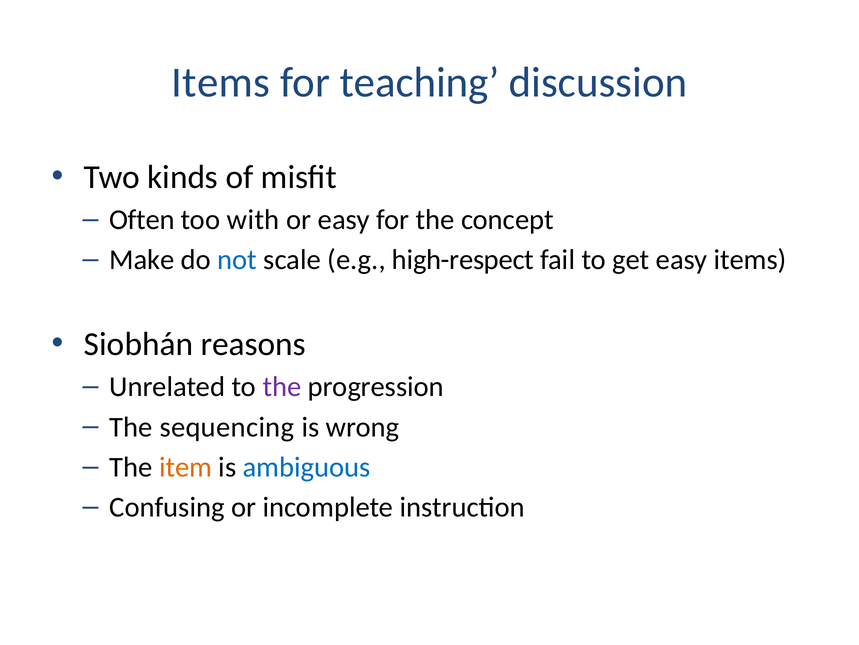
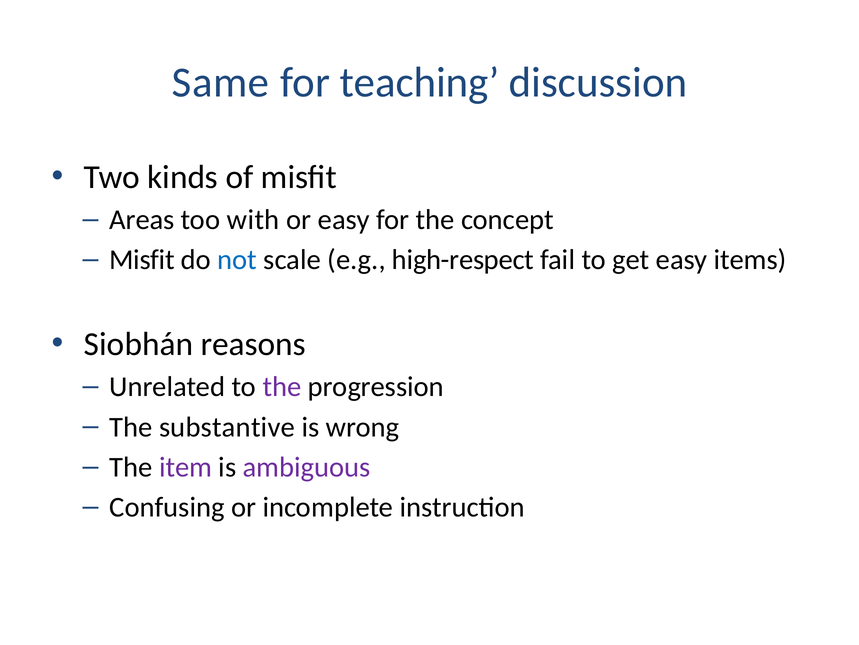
Items at (221, 82): Items -> Same
Often: Often -> Areas
Make at (142, 260): Make -> Misfit
sequencing: sequencing -> substantive
item colour: orange -> purple
ambiguous colour: blue -> purple
